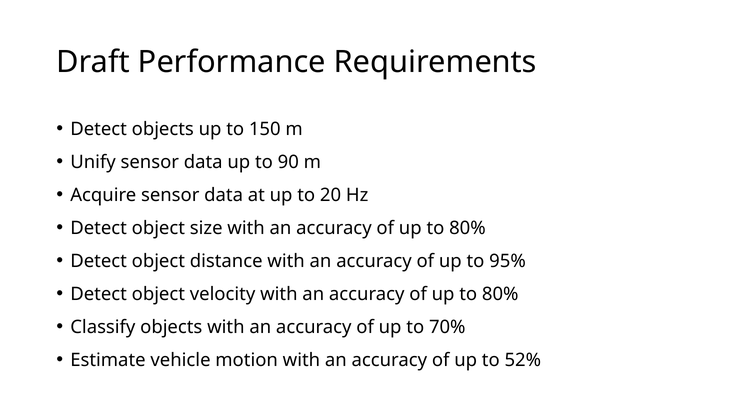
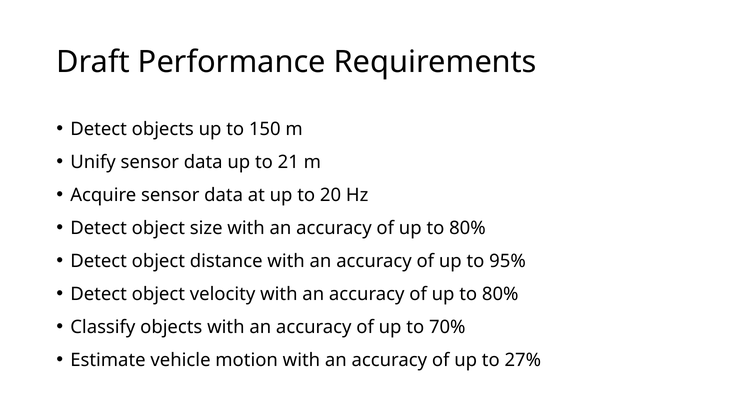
90: 90 -> 21
52%: 52% -> 27%
